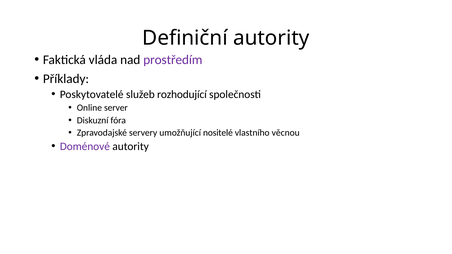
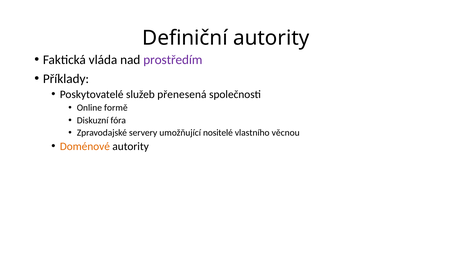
rozhodující: rozhodující -> přenesená
server: server -> formě
Doménové colour: purple -> orange
